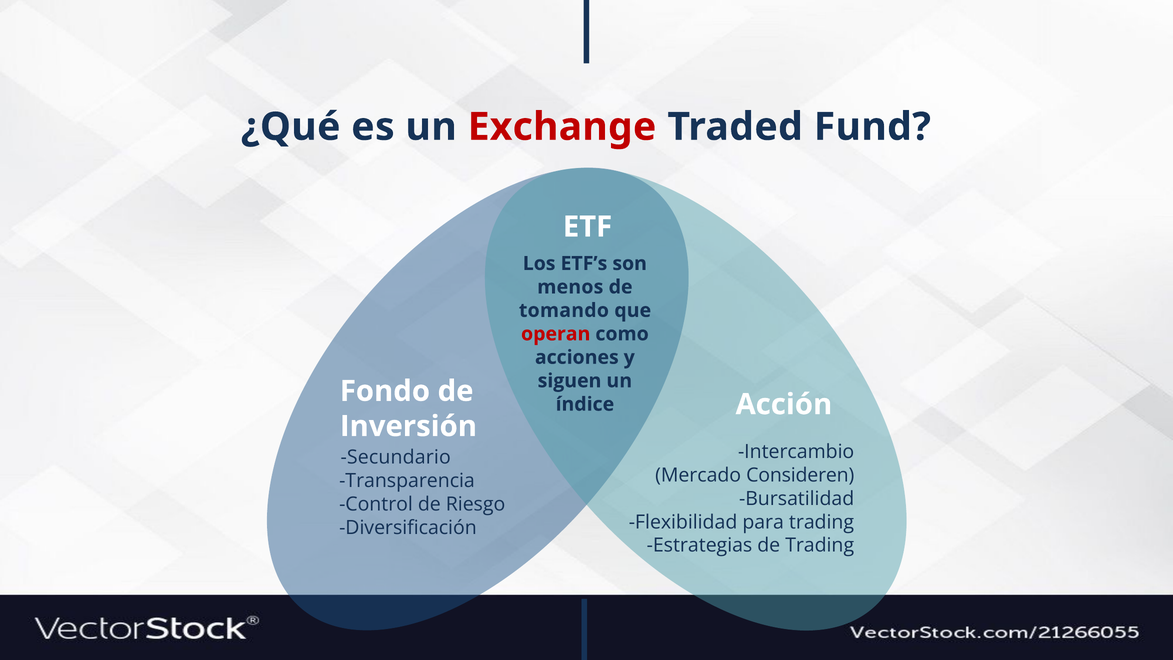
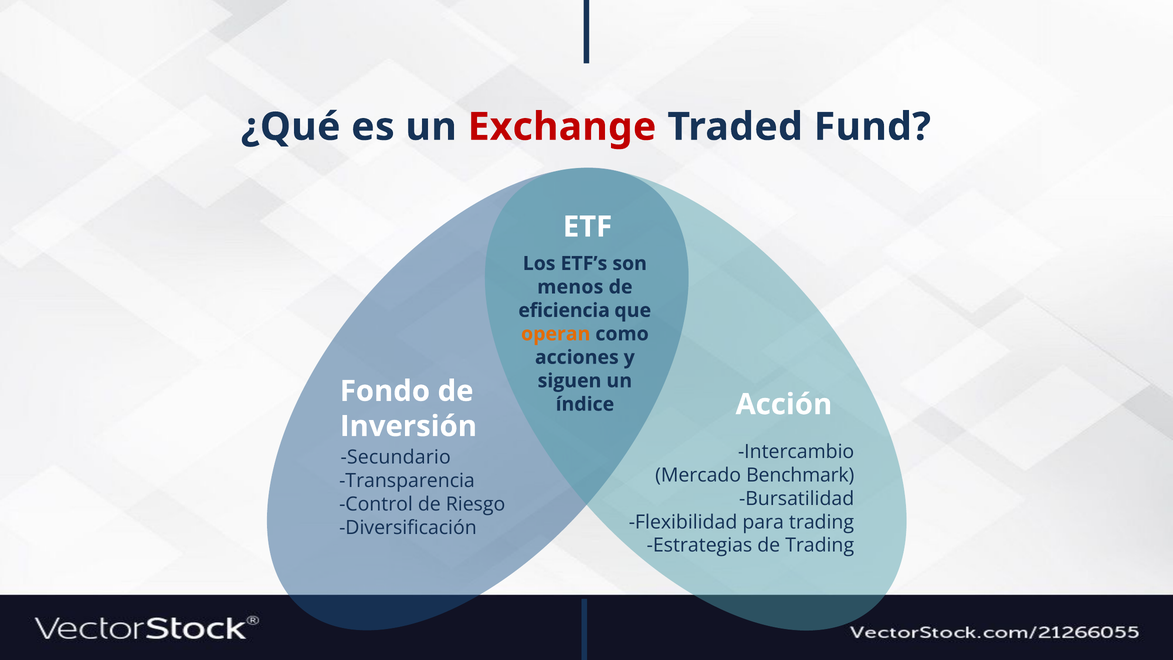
tomando: tomando -> eficiencia
operan colour: red -> orange
Consideren: Consideren -> Benchmark
